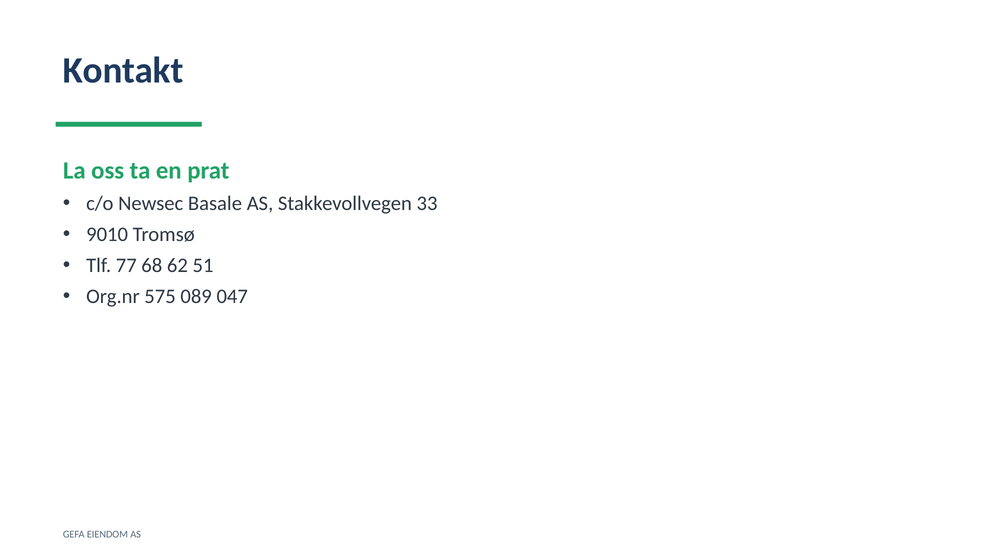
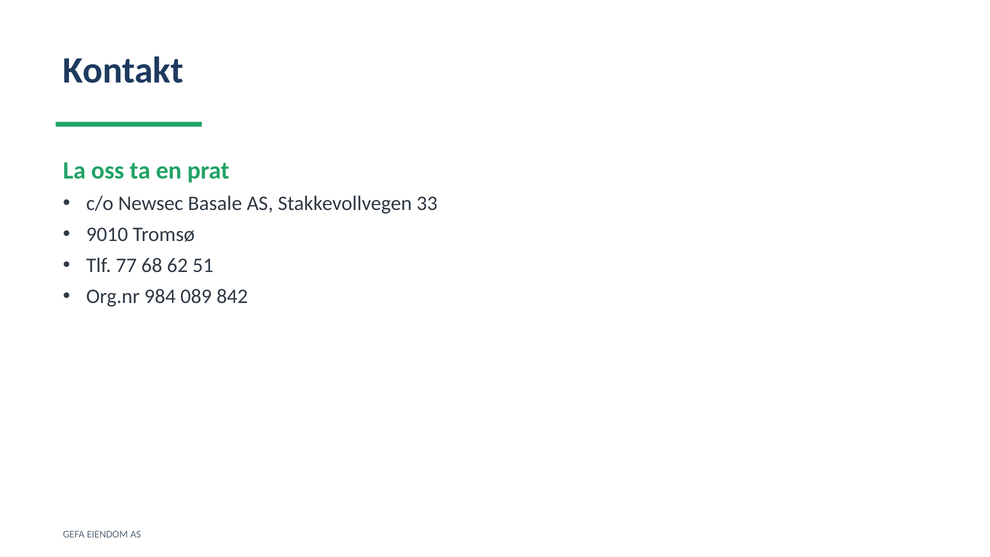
575: 575 -> 984
047: 047 -> 842
